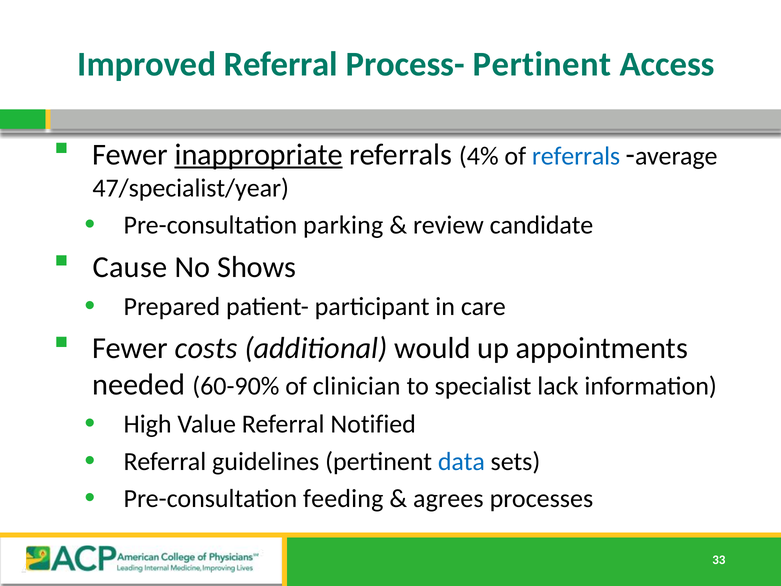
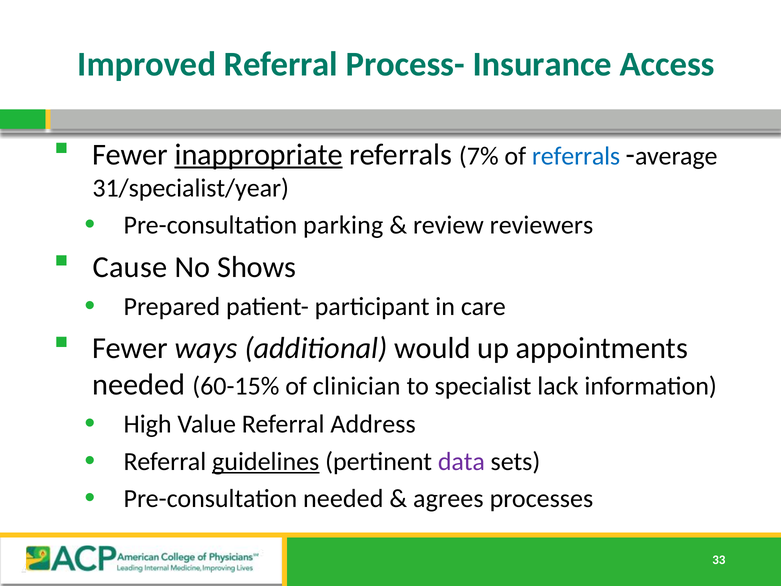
Process- Pertinent: Pertinent -> Insurance
4%: 4% -> 7%
47/specialist/year: 47/specialist/year -> 31/specialist/year
candidate: candidate -> reviewers
costs: costs -> ways
60-90%: 60-90% -> 60-15%
Notified: Notified -> Address
guidelines underline: none -> present
data colour: blue -> purple
Pre-consultation feeding: feeding -> needed
